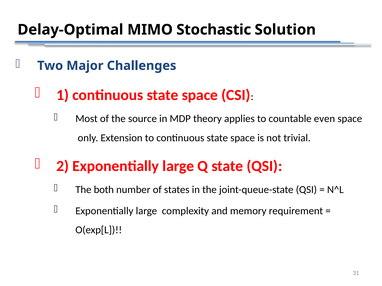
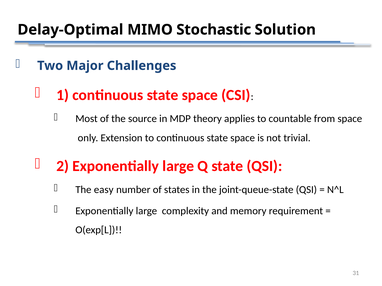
even: even -> from
both: both -> easy
